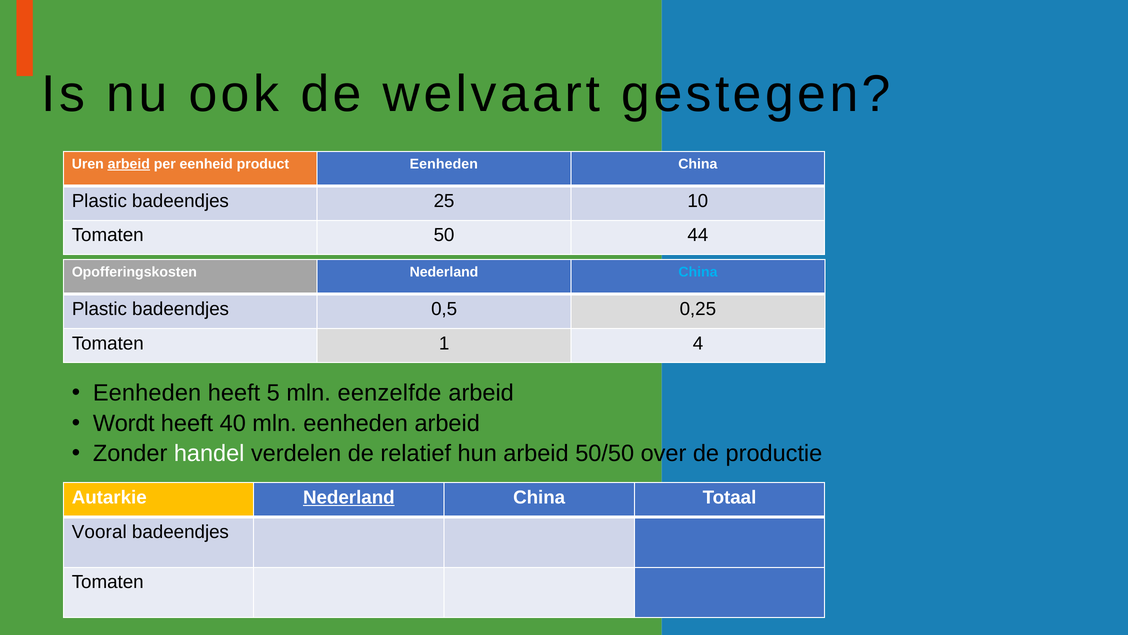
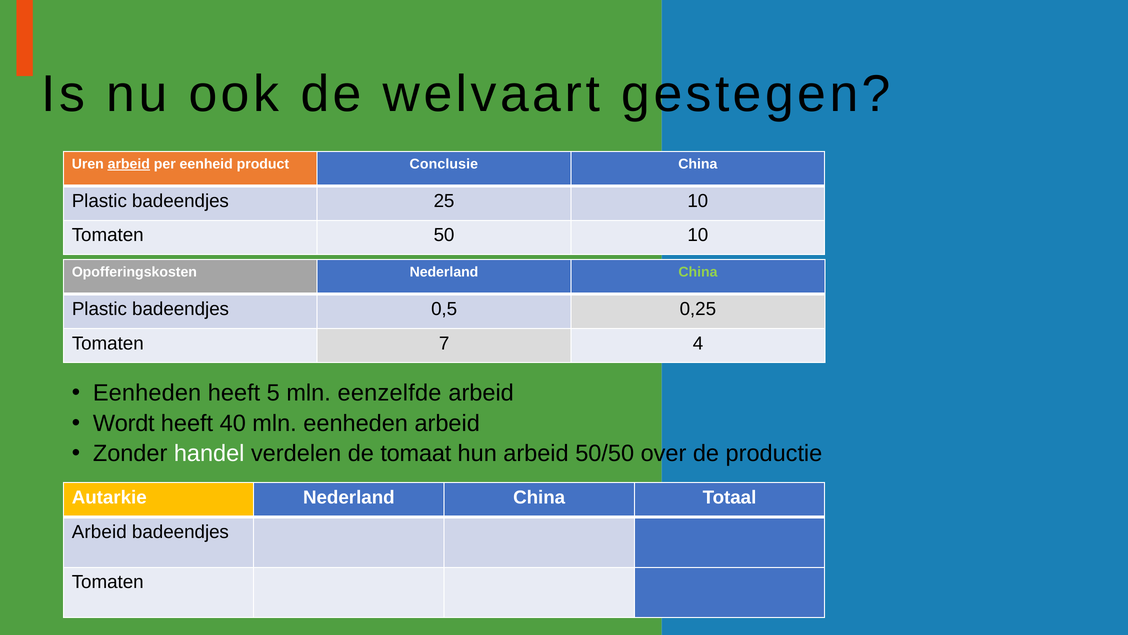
product Eenheden: Eenheden -> Conclusie
50 44: 44 -> 10
China at (698, 272) colour: light blue -> light green
1: 1 -> 7
relatief: relatief -> tomaat
Nederland at (349, 497) underline: present -> none
Vooral at (99, 532): Vooral -> Arbeid
